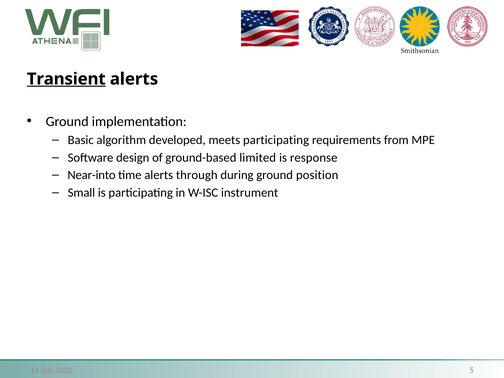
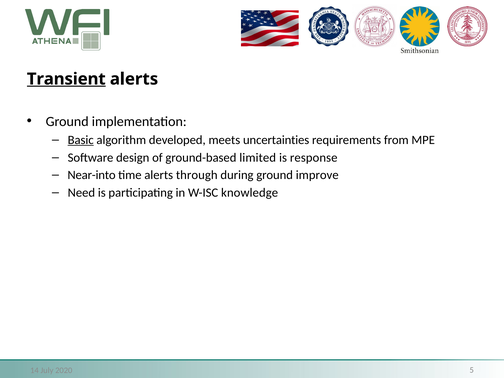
Basic underline: none -> present
meets participating: participating -> uncertainties
position: position -> improve
Small: Small -> Need
instrument: instrument -> knowledge
